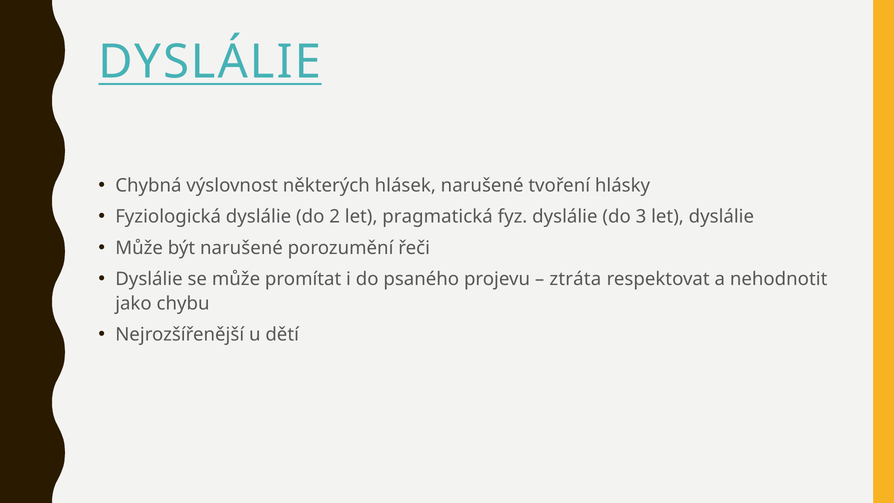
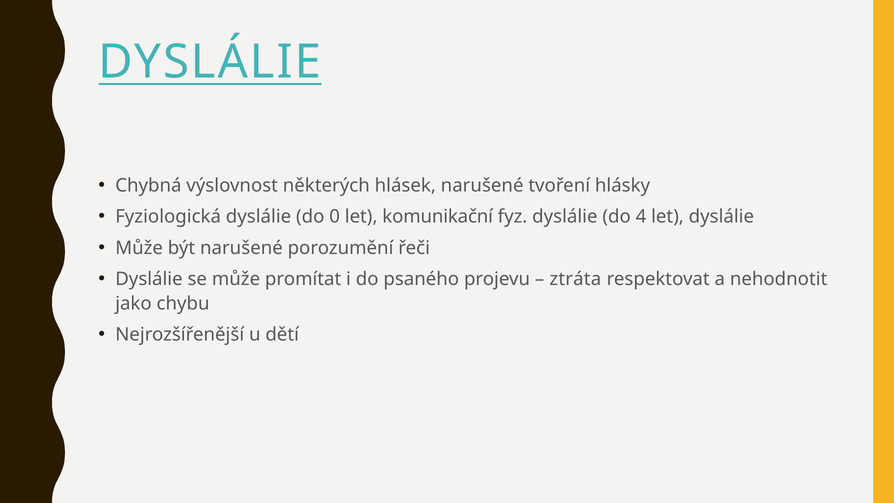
2: 2 -> 0
pragmatická: pragmatická -> komunikační
3: 3 -> 4
